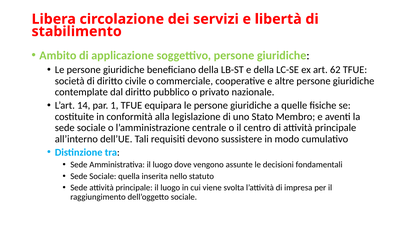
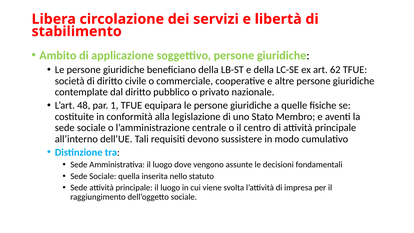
14: 14 -> 48
